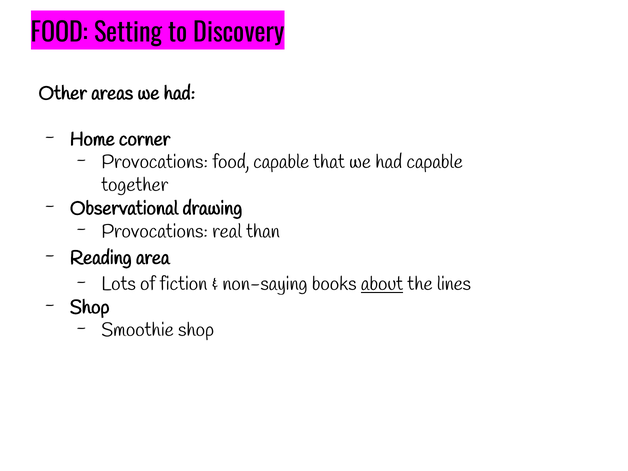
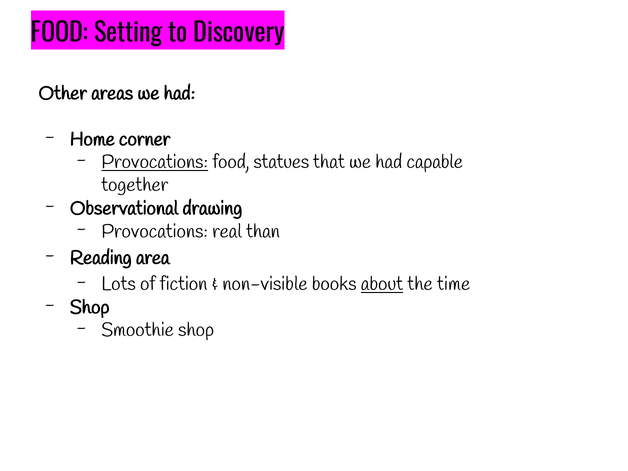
Provocations at (155, 162) underline: none -> present
food capable: capable -> statues
non-saying: non-saying -> non-visible
lines: lines -> time
